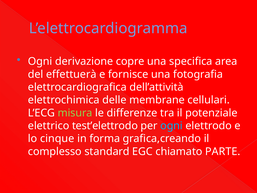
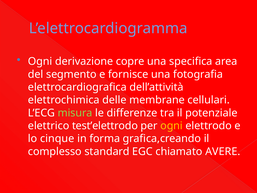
effettuerà: effettuerà -> segmento
ogni at (172, 126) colour: light blue -> yellow
PARTE: PARTE -> AVERE
